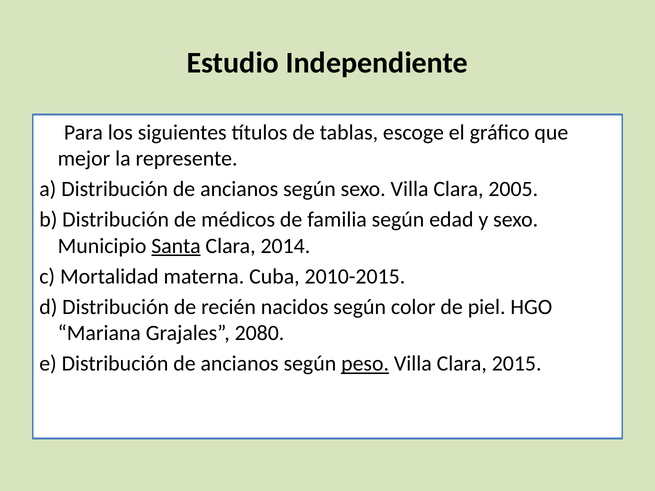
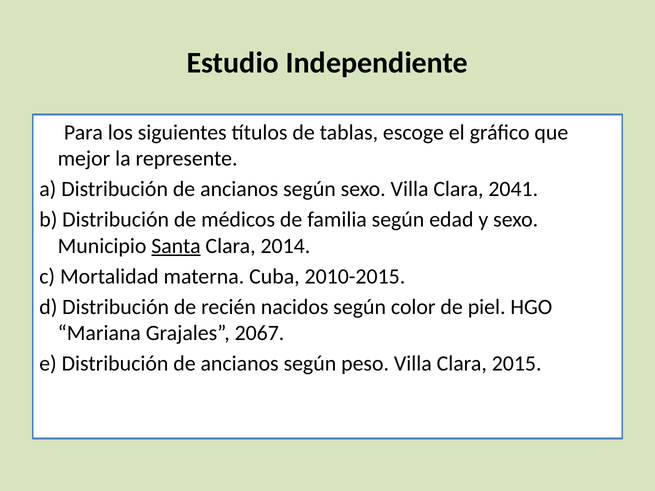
2005: 2005 -> 2041
2080: 2080 -> 2067
peso underline: present -> none
